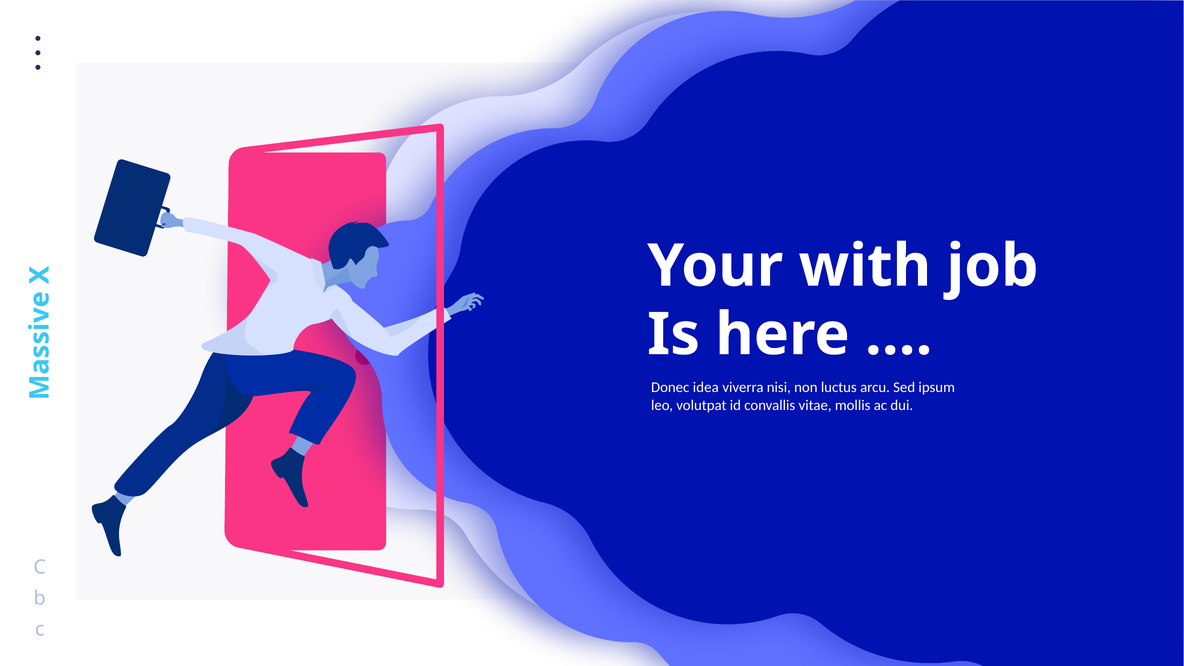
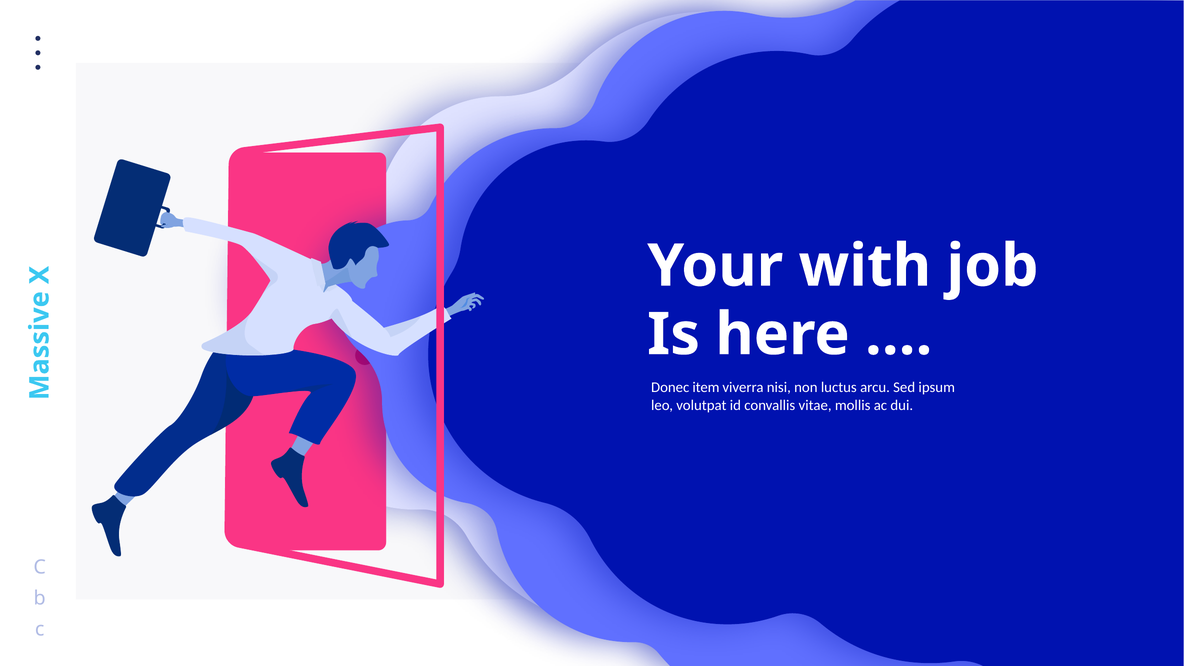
idea: idea -> item
